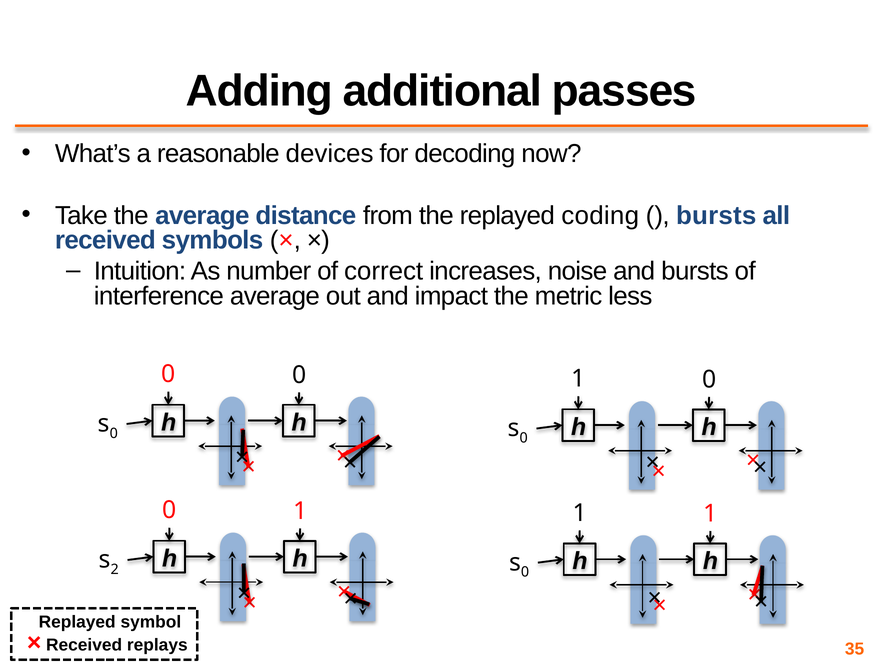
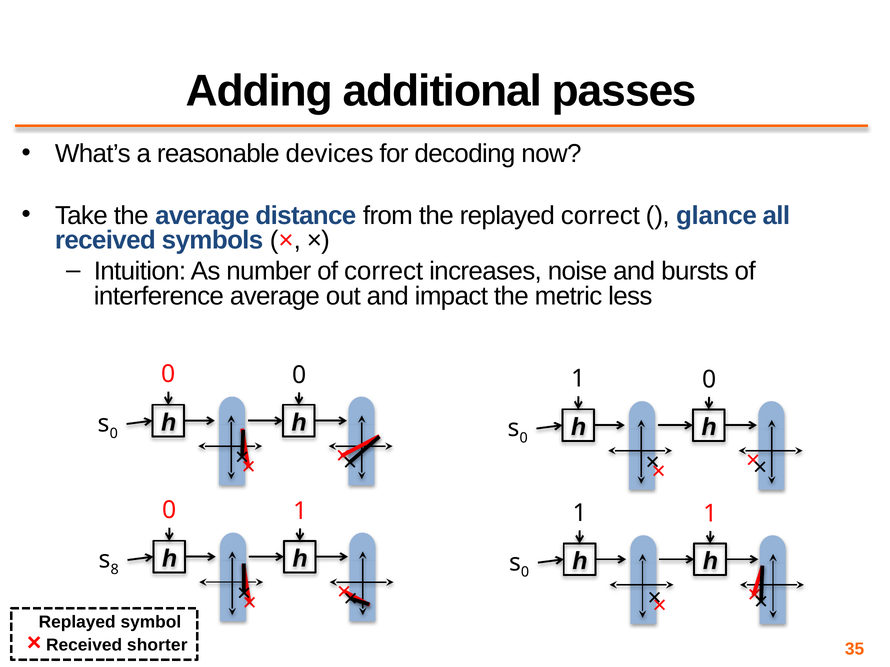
replayed coding: coding -> correct
bursts at (716, 216): bursts -> glance
2: 2 -> 8
replays: replays -> shorter
